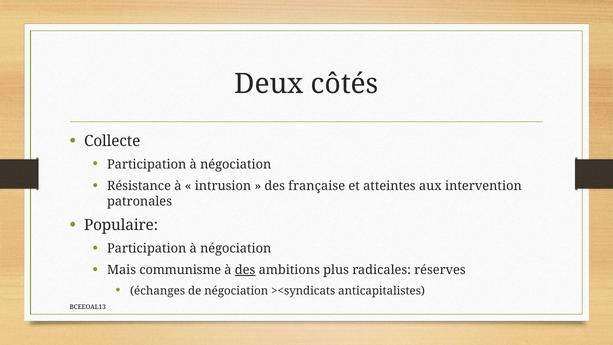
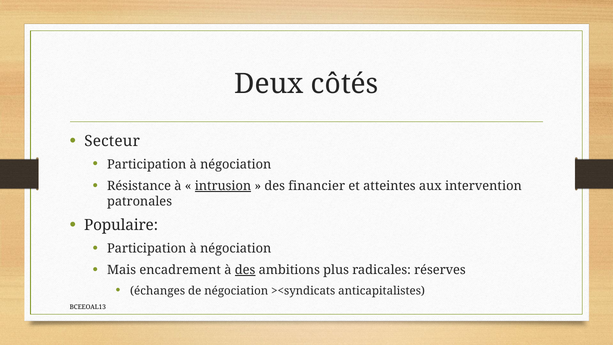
Collecte: Collecte -> Secteur
intrusion underline: none -> present
française: française -> financier
communisme: communisme -> encadrement
